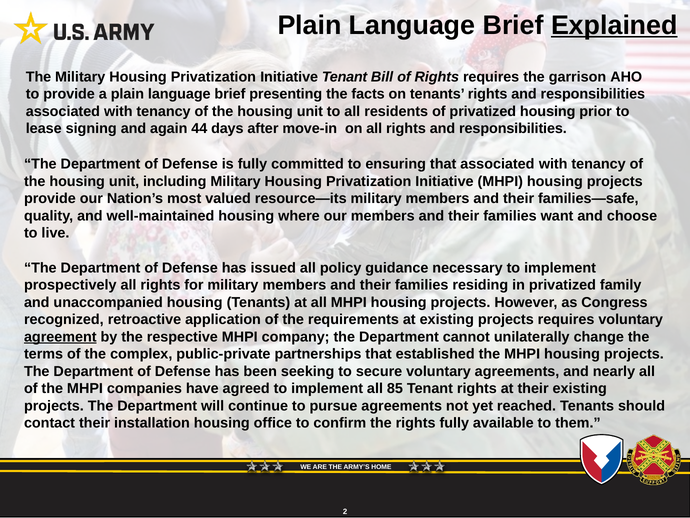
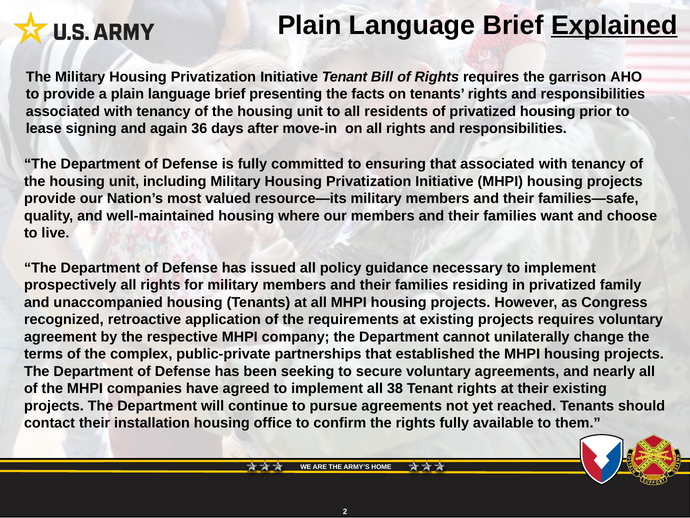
44: 44 -> 36
agreement underline: present -> none
85: 85 -> 38
